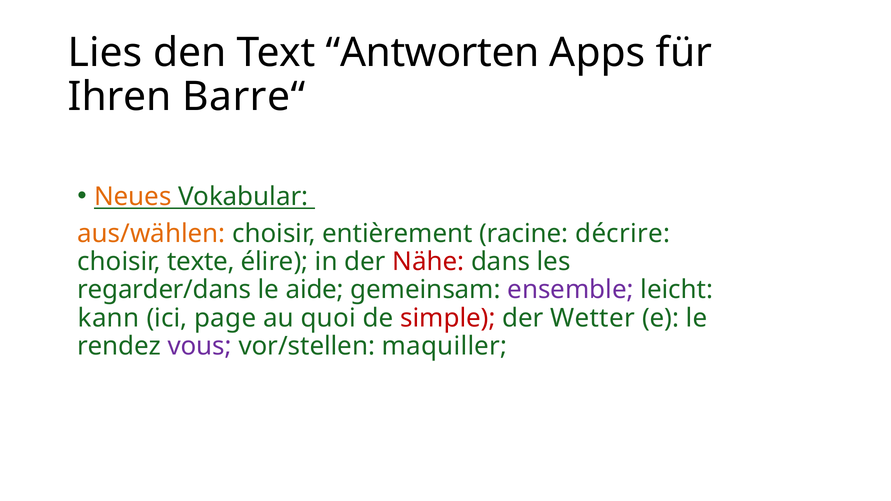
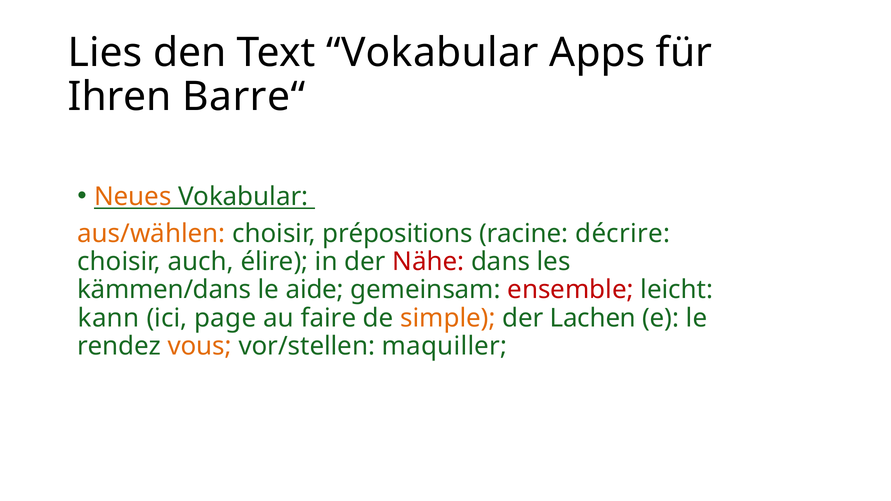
Text Antworten: Antworten -> Vokabular
entièrement: entièrement -> prépositions
texte: texte -> auch
regarder/dans: regarder/dans -> kämmen/dans
ensemble colour: purple -> red
quoi: quoi -> faire
simple colour: red -> orange
Wetter: Wetter -> Lachen
vous colour: purple -> orange
